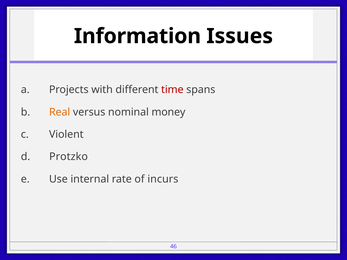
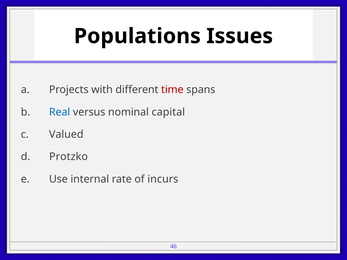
Information: Information -> Populations
Real colour: orange -> blue
money: money -> capital
Violent: Violent -> Valued
